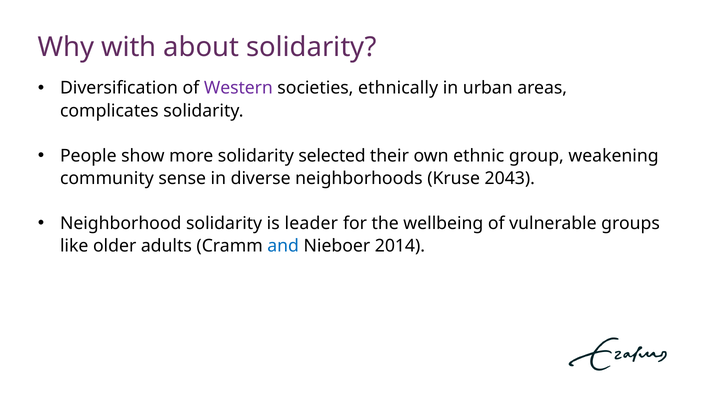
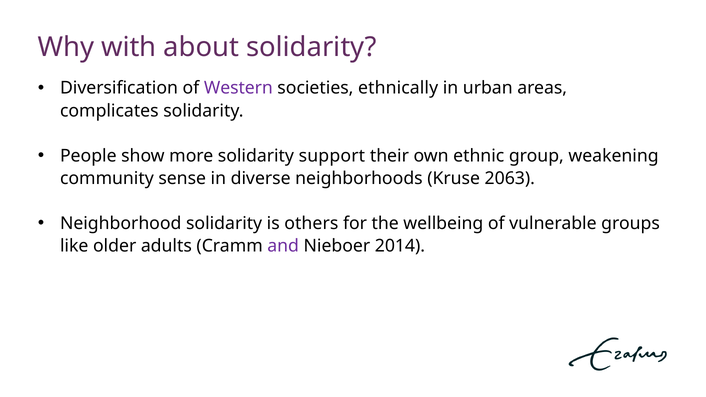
selected: selected -> support
2043: 2043 -> 2063
leader: leader -> others
and colour: blue -> purple
